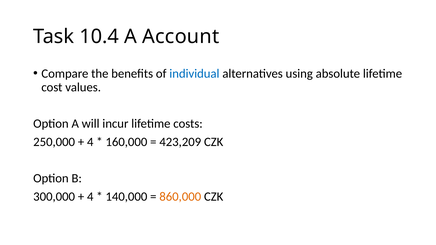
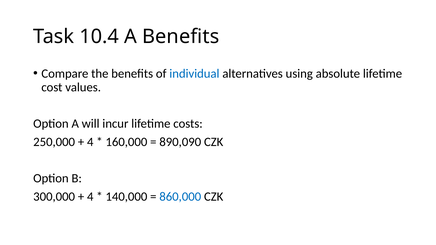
A Account: Account -> Benefits
423,209: 423,209 -> 890,090
860,000 colour: orange -> blue
